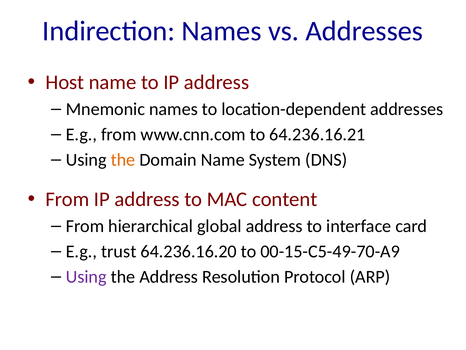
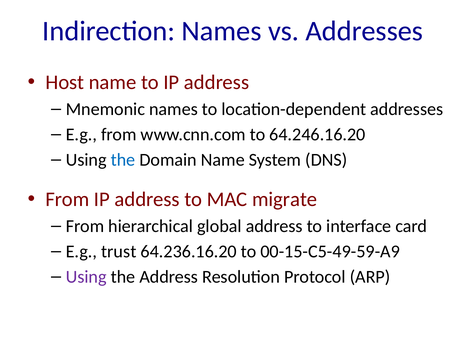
64.236.16.21: 64.236.16.21 -> 64.246.16.20
the at (123, 160) colour: orange -> blue
content: content -> migrate
00-15-C5-49-70-A9: 00-15-C5-49-70-A9 -> 00-15-C5-49-59-A9
